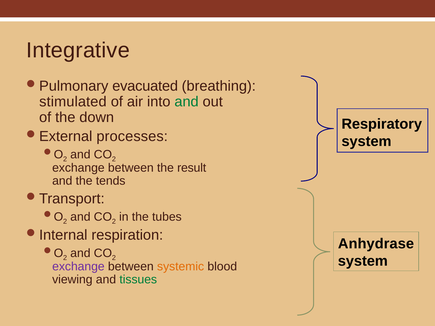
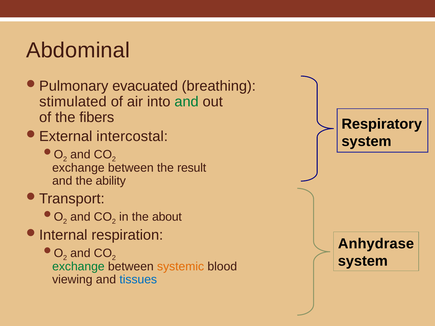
Integrative: Integrative -> Abdominal
down: down -> fibers
processes: processes -> intercostal
tends: tends -> ability
tubes: tubes -> about
exchange at (78, 267) colour: purple -> green
tissues colour: green -> blue
